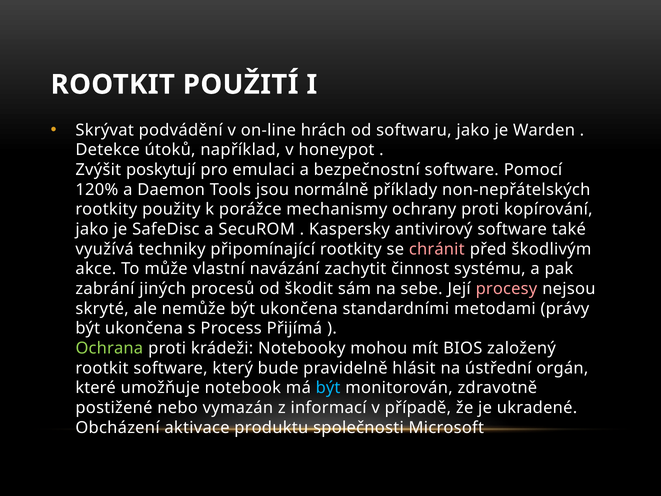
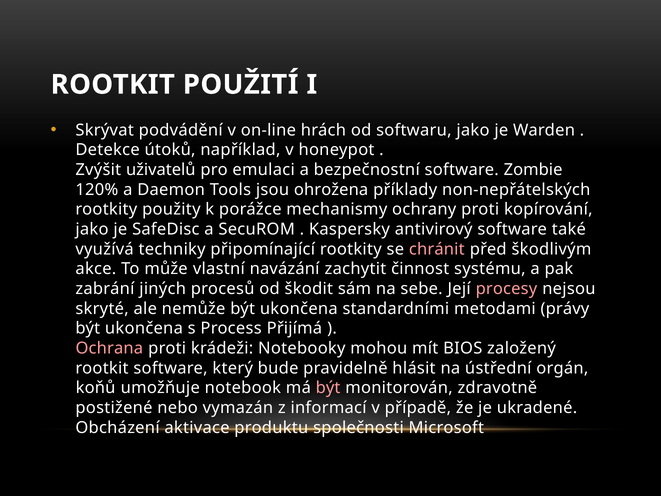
poskytují: poskytují -> uživatelů
Pomocí: Pomocí -> Zombie
normálně: normálně -> ohrožena
Ochrana colour: light green -> pink
které: které -> koňů
být at (328, 388) colour: light blue -> pink
